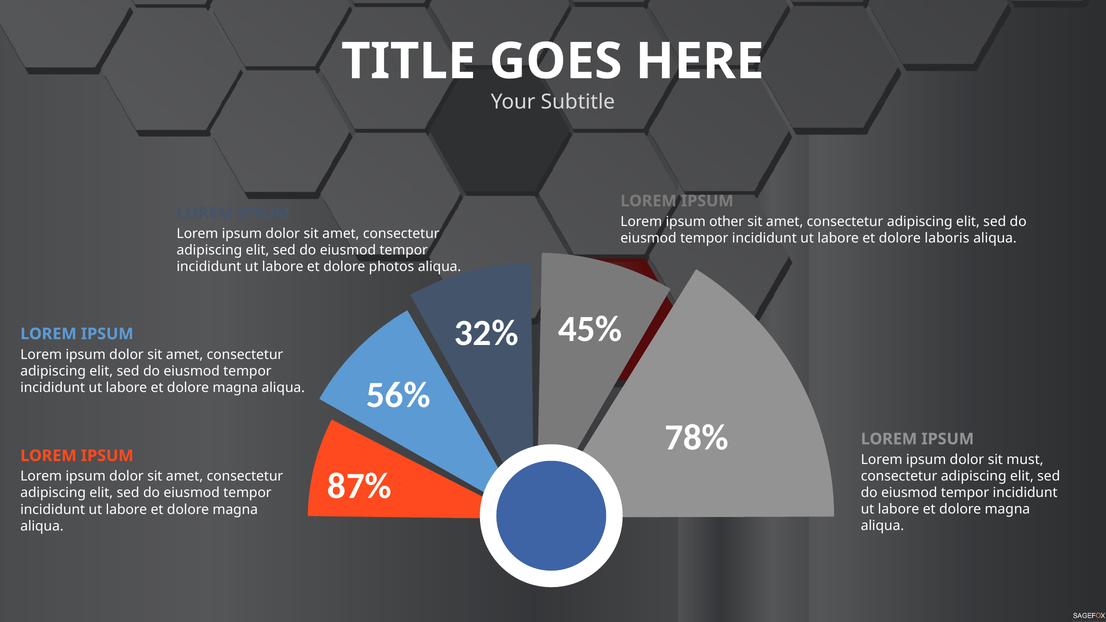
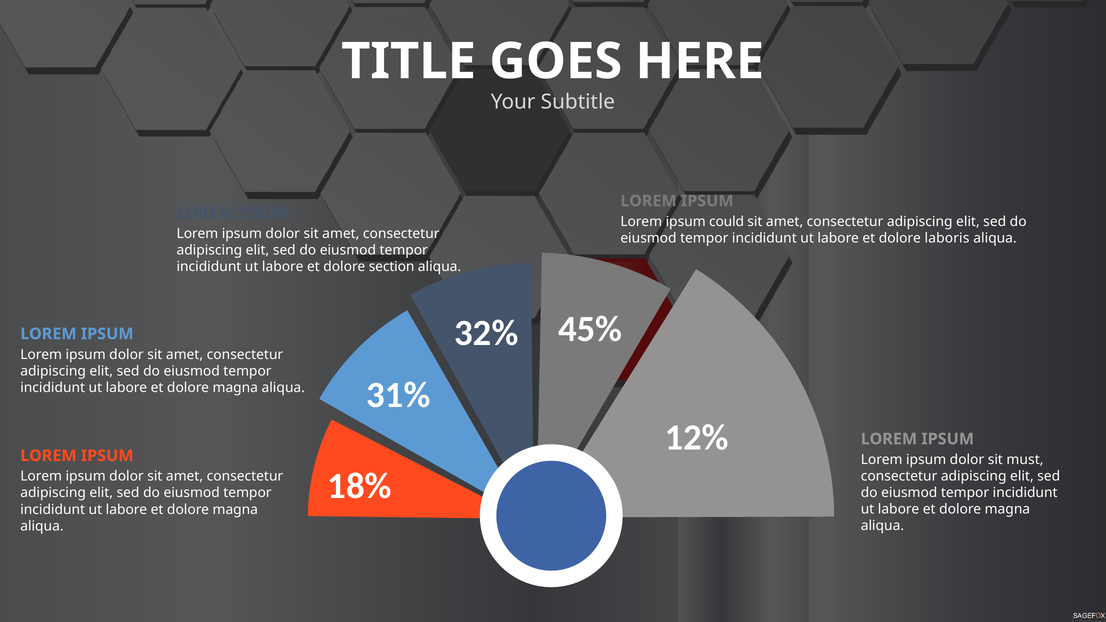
other: other -> could
photos: photos -> section
56%: 56% -> 31%
78%: 78% -> 12%
87%: 87% -> 18%
